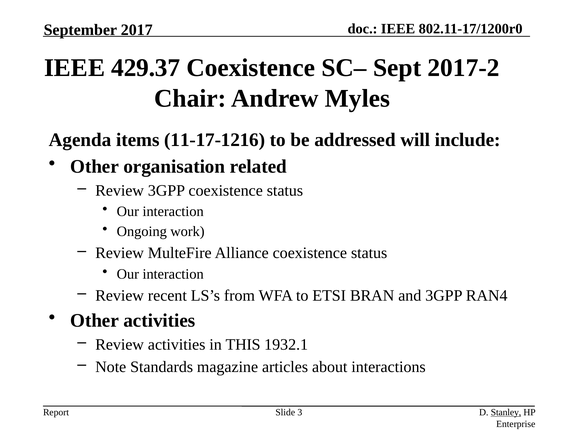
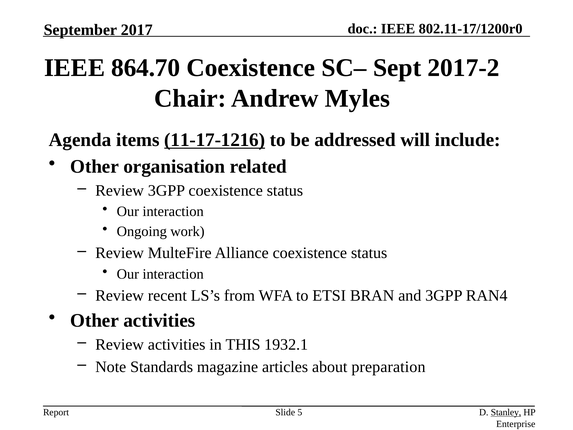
429.37: 429.37 -> 864.70
11-17-1216 underline: none -> present
interactions: interactions -> preparation
3: 3 -> 5
